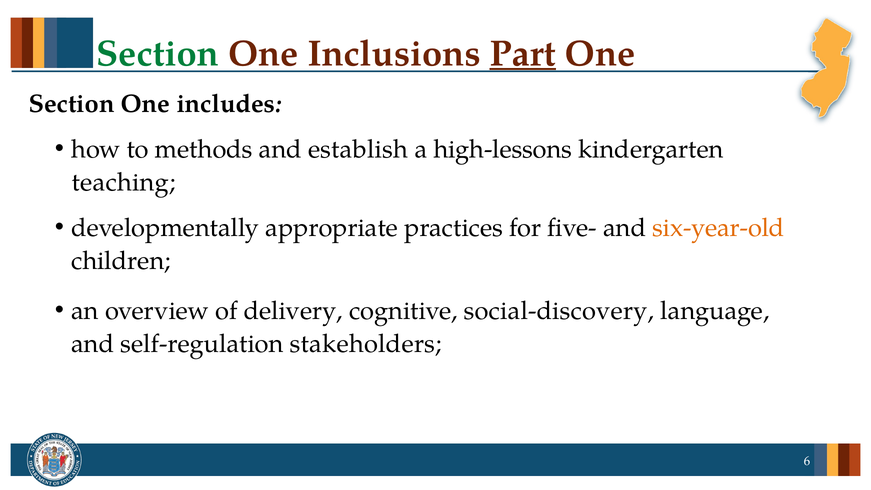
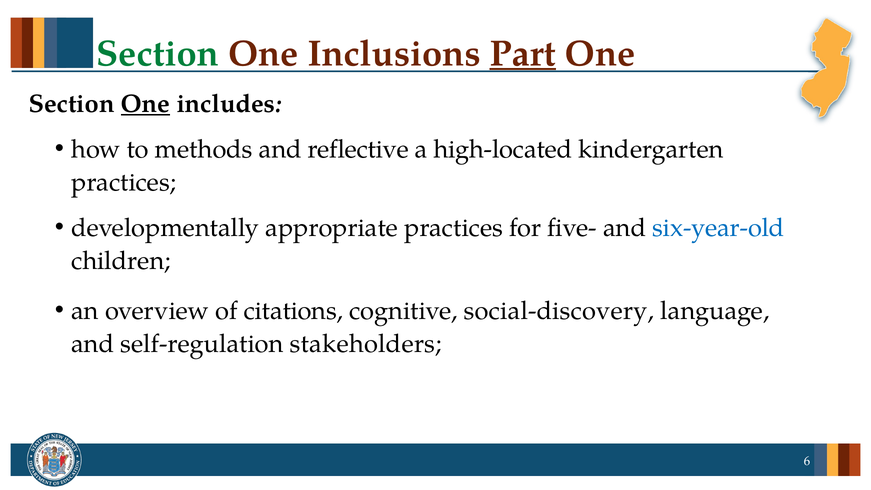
One at (145, 104) underline: none -> present
establish: establish -> reflective
high-lessons: high-lessons -> high-located
teaching at (124, 182): teaching -> practices
six-year-old colour: orange -> blue
delivery: delivery -> citations
